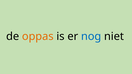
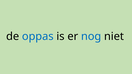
oppas colour: orange -> blue
